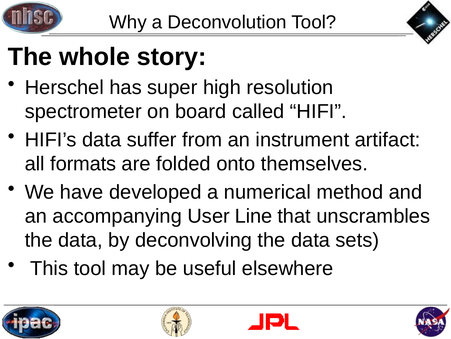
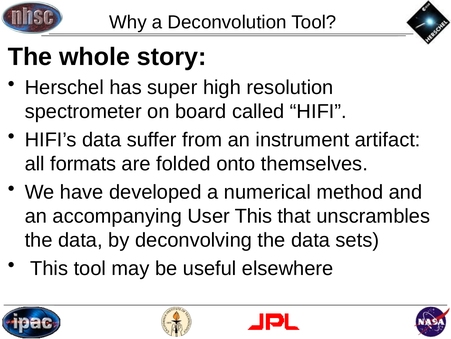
User Line: Line -> This
